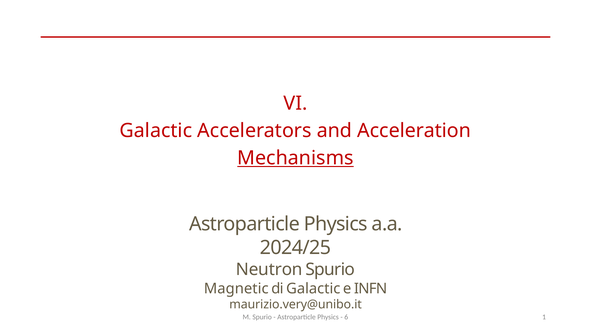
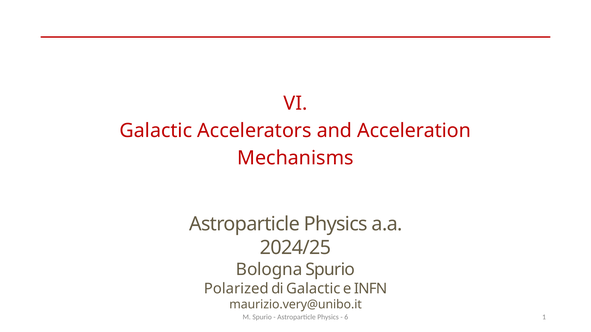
Mechanisms underline: present -> none
Neutron: Neutron -> Bologna
Magnetic: Magnetic -> Polarized
